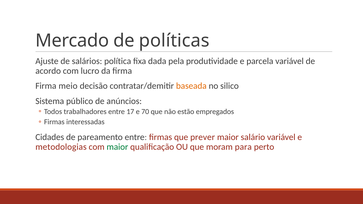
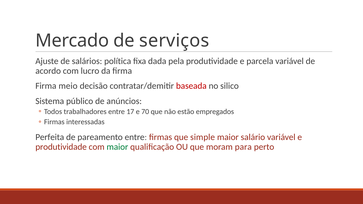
políticas: políticas -> serviços
baseada colour: orange -> red
Cidades: Cidades -> Perfeita
prever: prever -> simple
metodologias at (61, 147): metodologias -> produtividade
